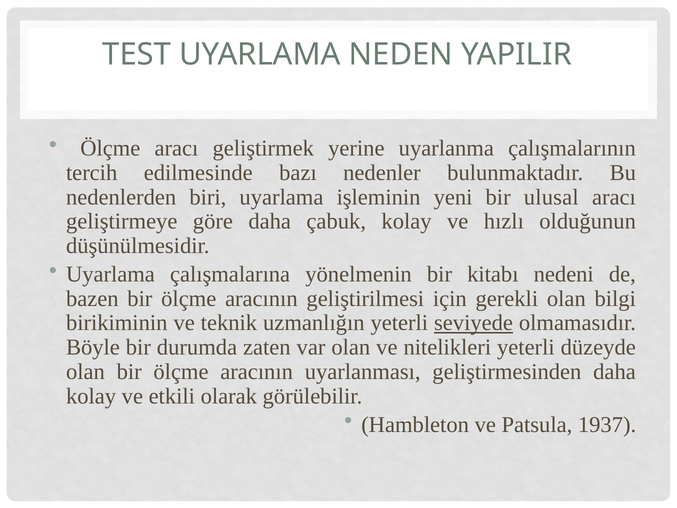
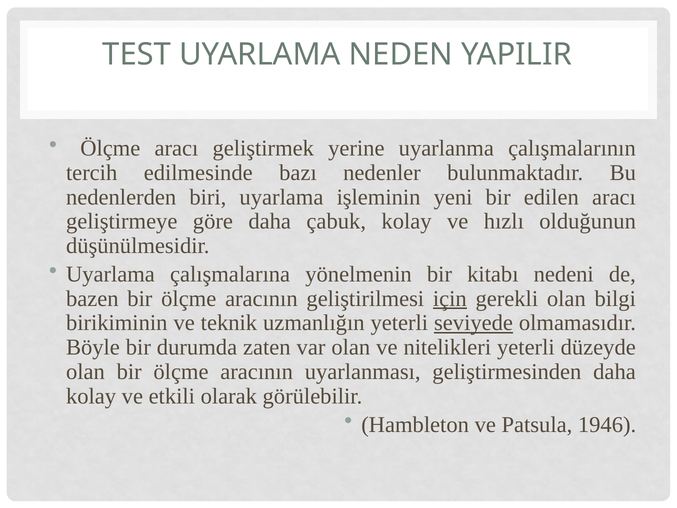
ulusal: ulusal -> edilen
için underline: none -> present
1937: 1937 -> 1946
